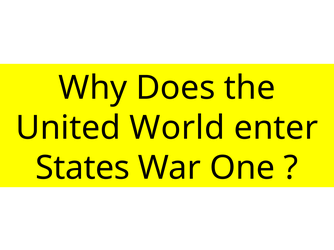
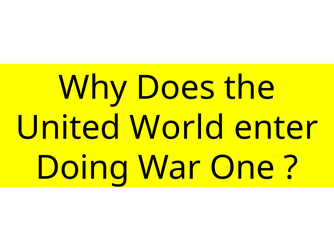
States: States -> Doing
